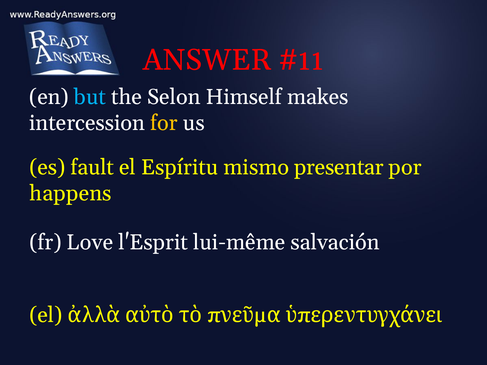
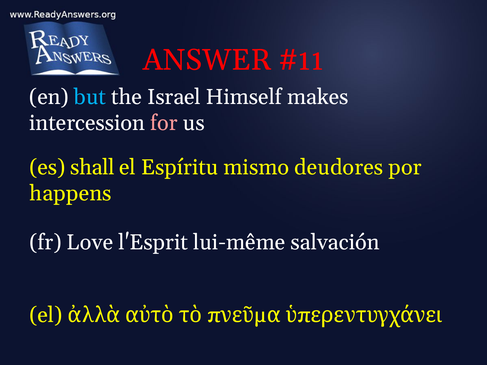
Selon: Selon -> Israel
for colour: yellow -> pink
fault: fault -> shall
presentar: presentar -> deudores
